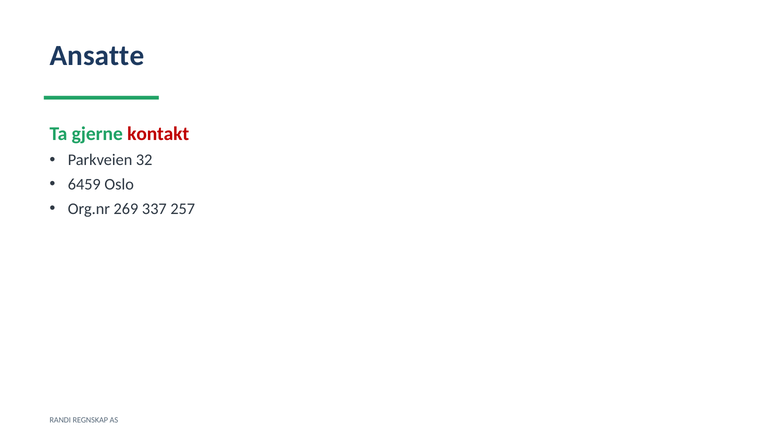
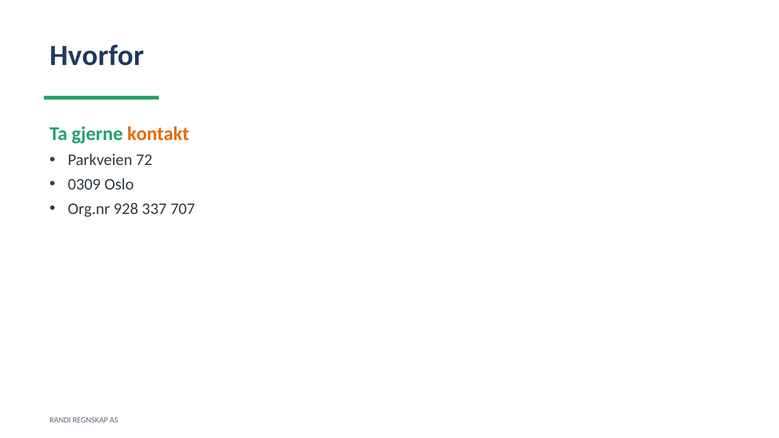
Ansatte: Ansatte -> Hvorfor
kontakt colour: red -> orange
32: 32 -> 72
6459: 6459 -> 0309
269: 269 -> 928
257: 257 -> 707
